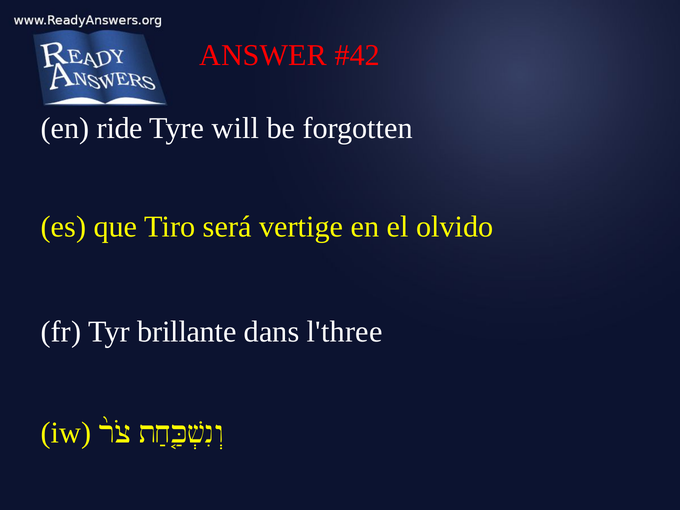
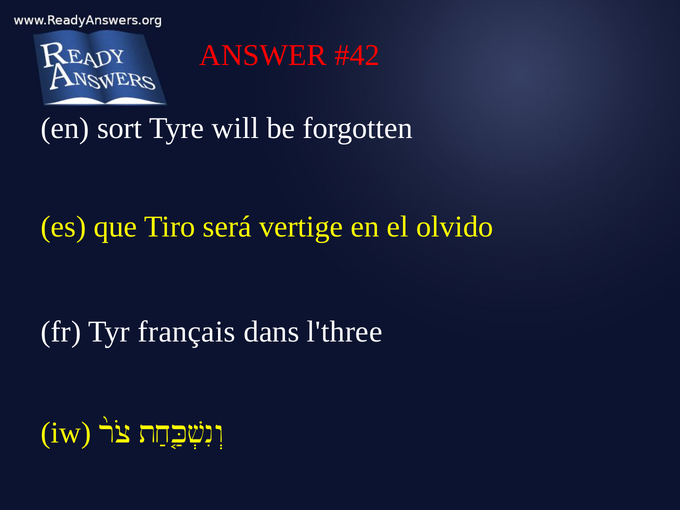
ride: ride -> sort
brillante: brillante -> français
